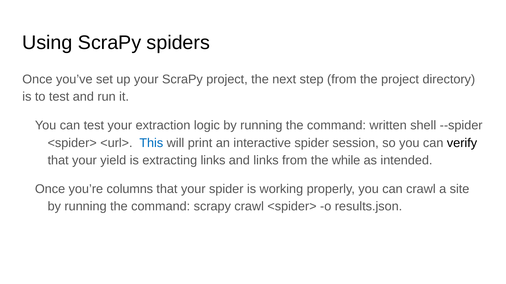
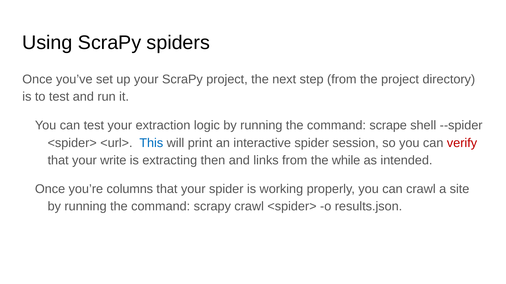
written: written -> scrape
verify colour: black -> red
yield: yield -> write
extracting links: links -> then
